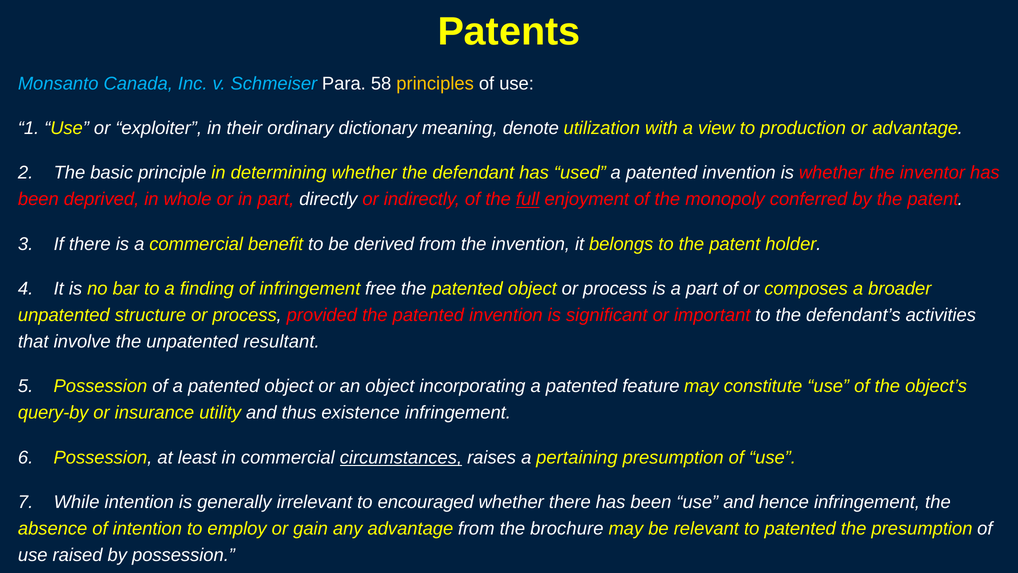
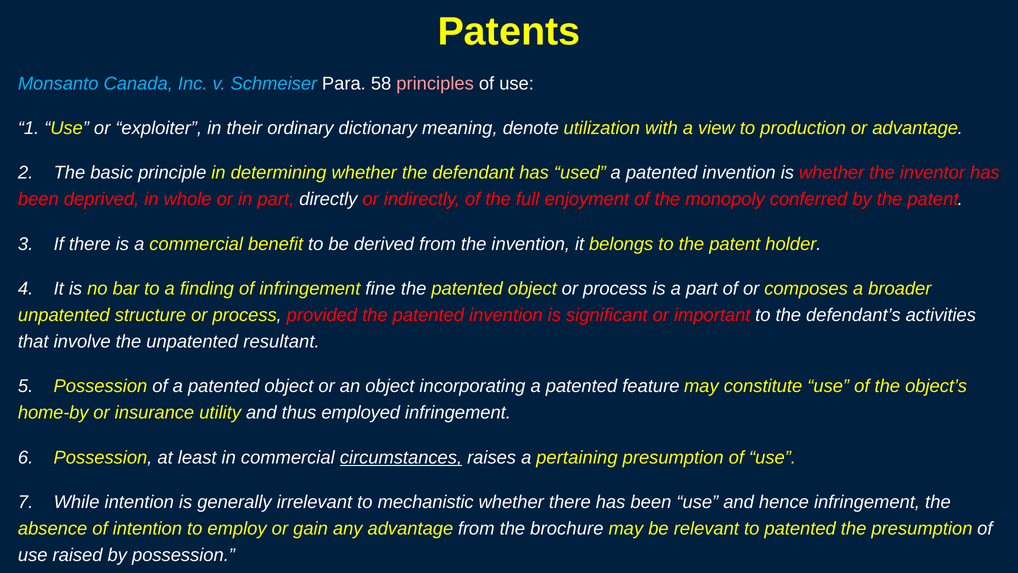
principles colour: yellow -> pink
full underline: present -> none
free: free -> fine
query-by: query-by -> home-by
existence: existence -> employed
encouraged: encouraged -> mechanistic
